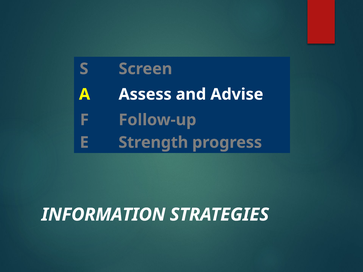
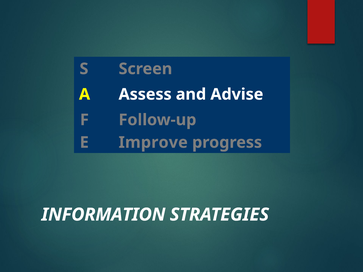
Strength: Strength -> Improve
